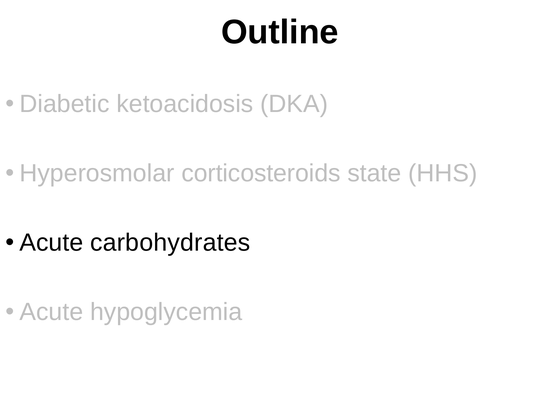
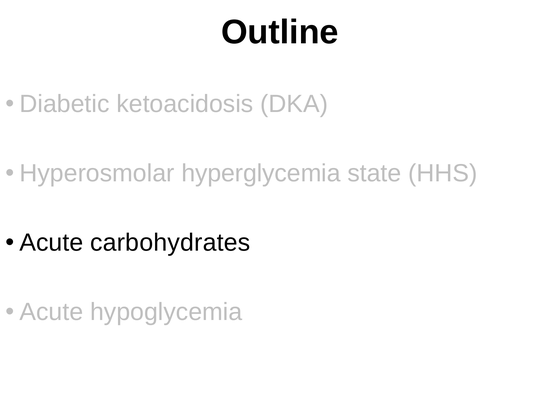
corticosteroids: corticosteroids -> hyperglycemia
